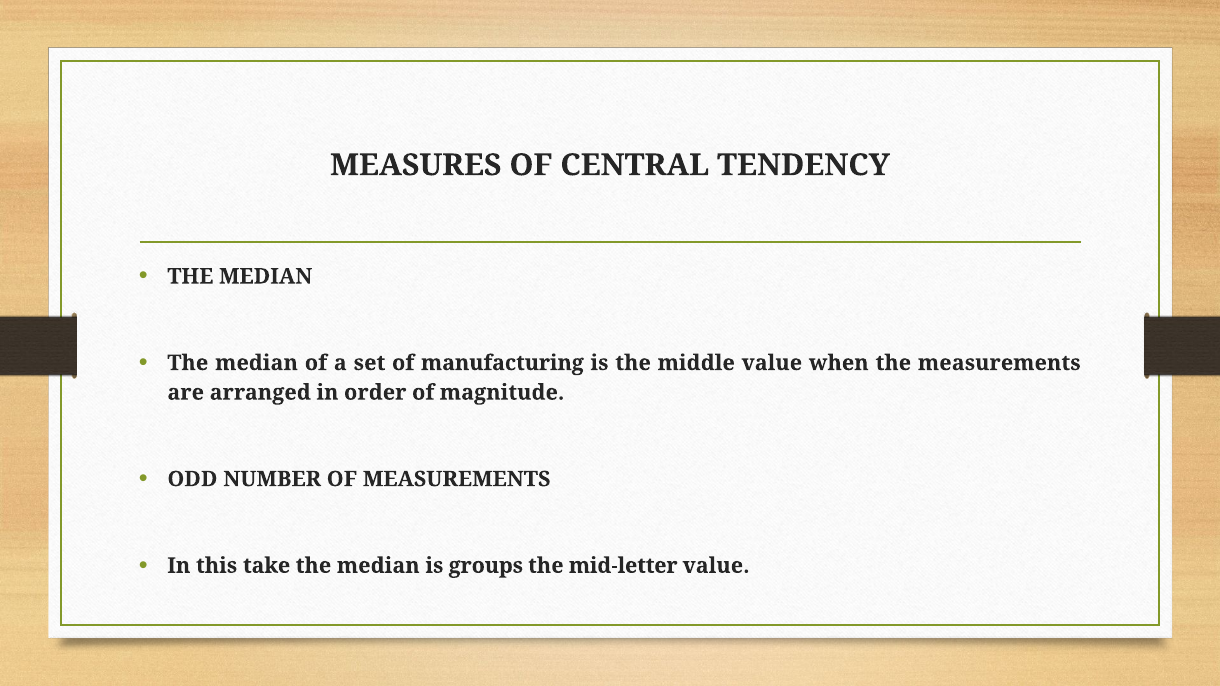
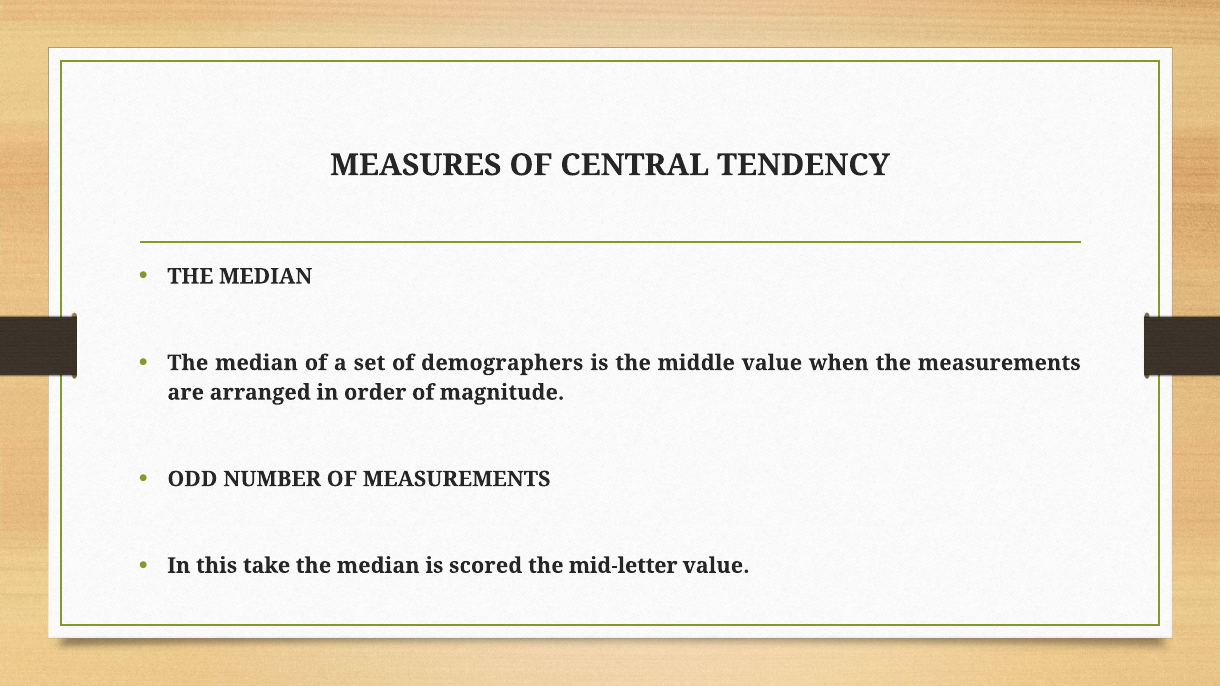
manufacturing: manufacturing -> demographers
groups: groups -> scored
